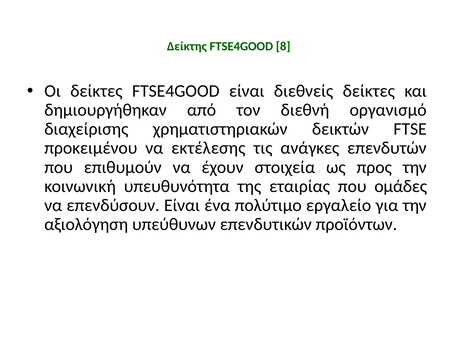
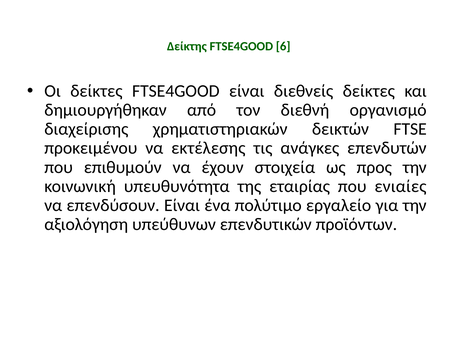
8: 8 -> 6
οµάδες: οµάδες -> ενιαίες
